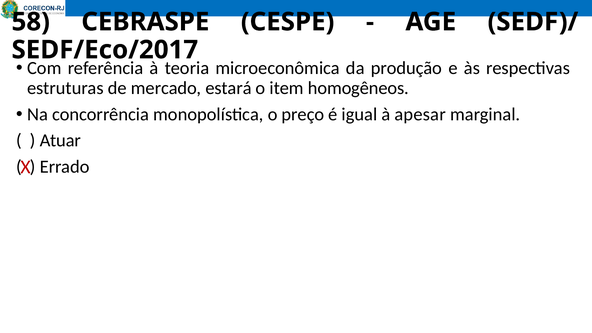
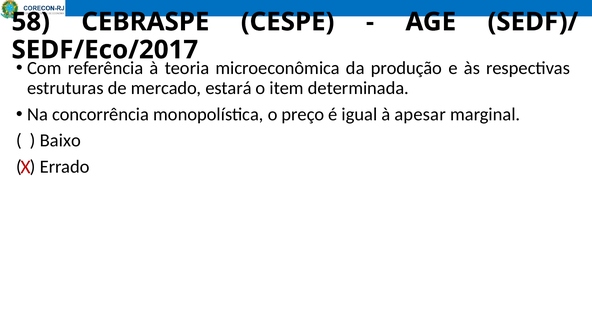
homogêneos: homogêneos -> determinada
Atuar: Atuar -> Baixo
